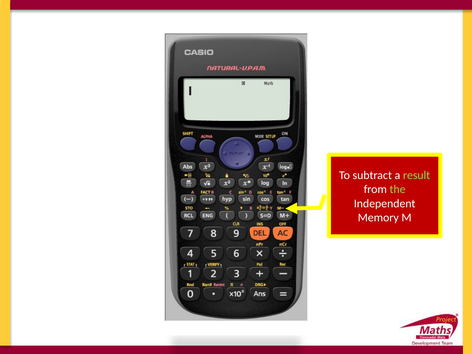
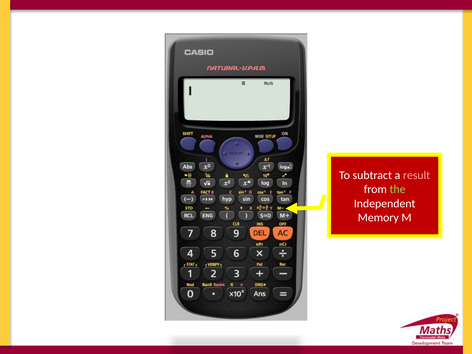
result colour: light green -> pink
